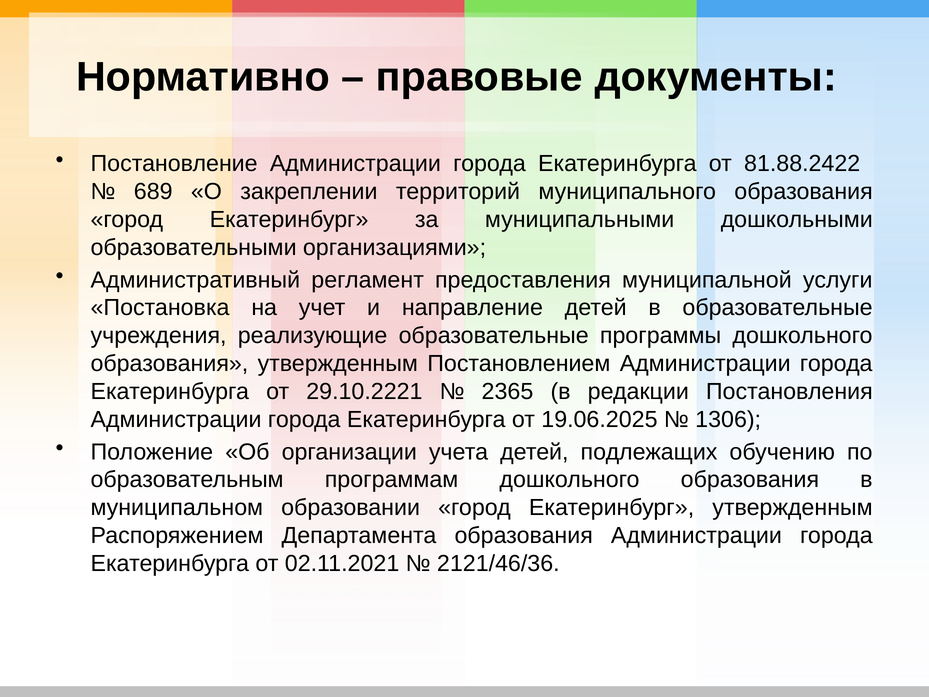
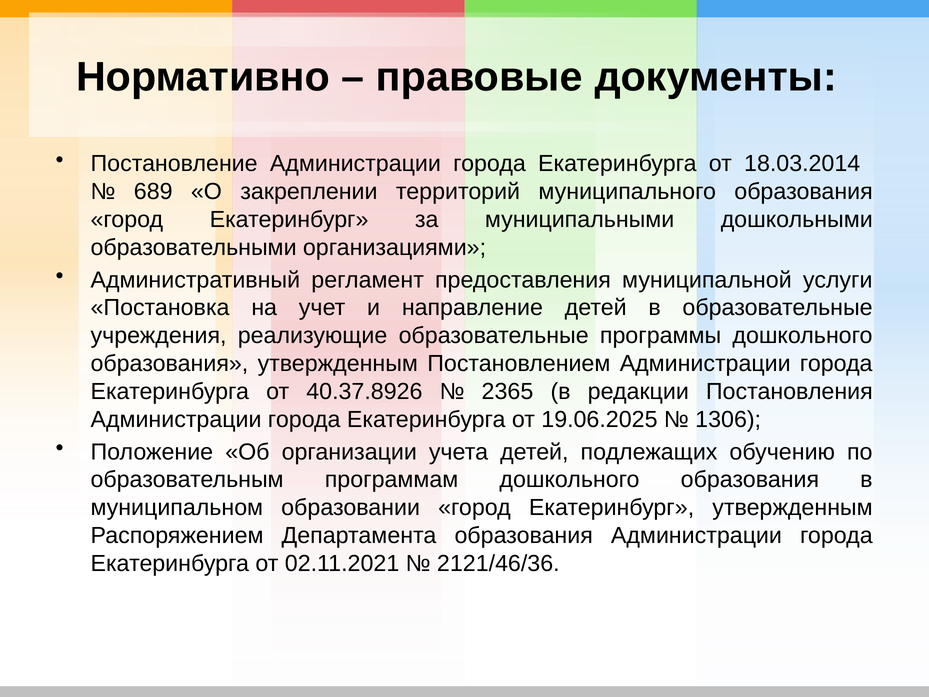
81.88.2422: 81.88.2422 -> 18.03.2014
29.10.2221: 29.10.2221 -> 40.37.8926
